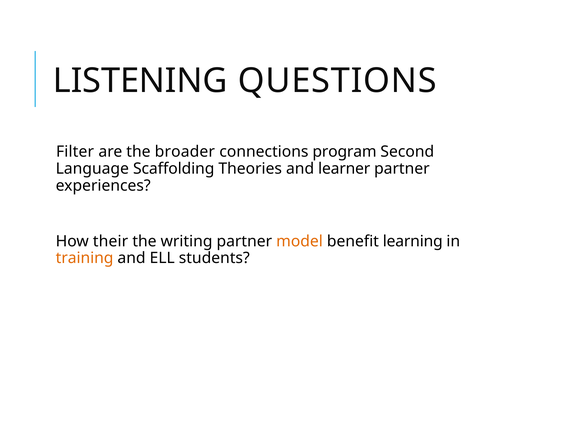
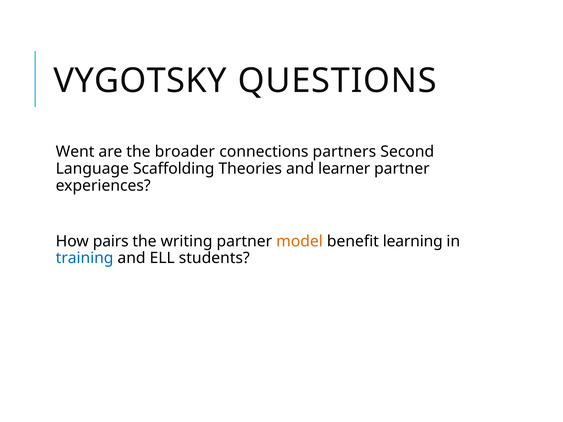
LISTENING: LISTENING -> VYGOTSKY
Filter: Filter -> Went
program: program -> partners
their: their -> pairs
training colour: orange -> blue
